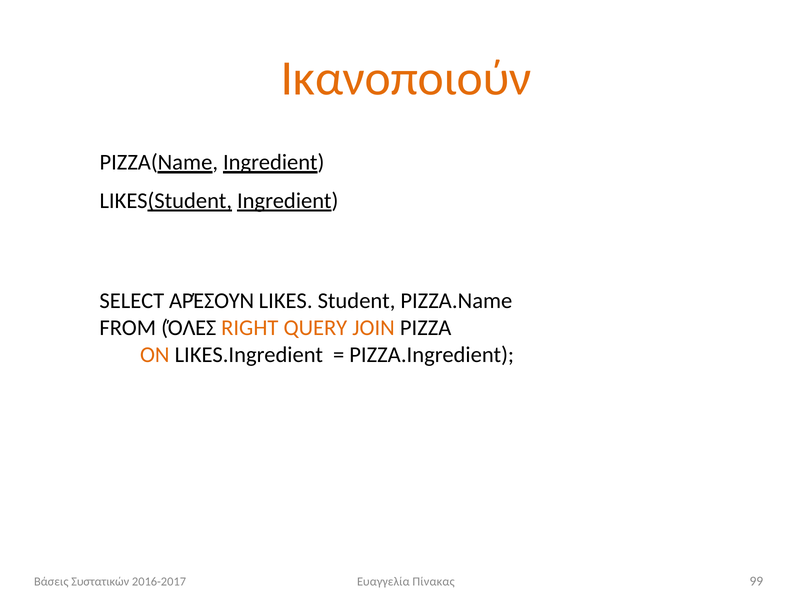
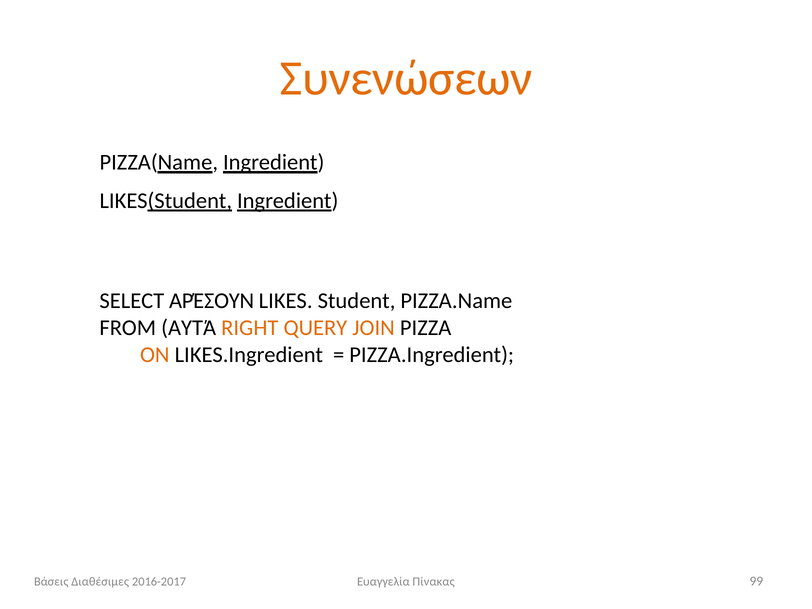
Ικανοποιούν: Ικανοποιούν -> Συνενώσεων
ΌΛΕΣ: ΌΛΕΣ -> ΑΥΤΆ
Συστατικών: Συστατικών -> Διαθέσιμες
